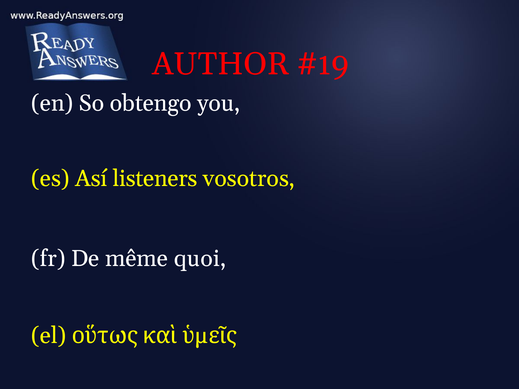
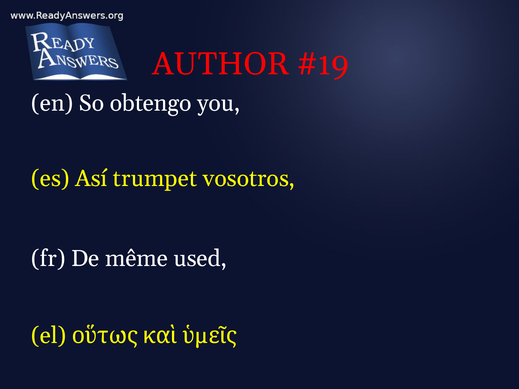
listeners: listeners -> trumpet
quoi: quoi -> used
